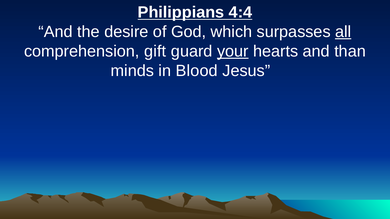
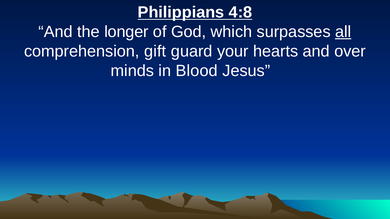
4:4: 4:4 -> 4:8
desire: desire -> longer
your underline: present -> none
than: than -> over
